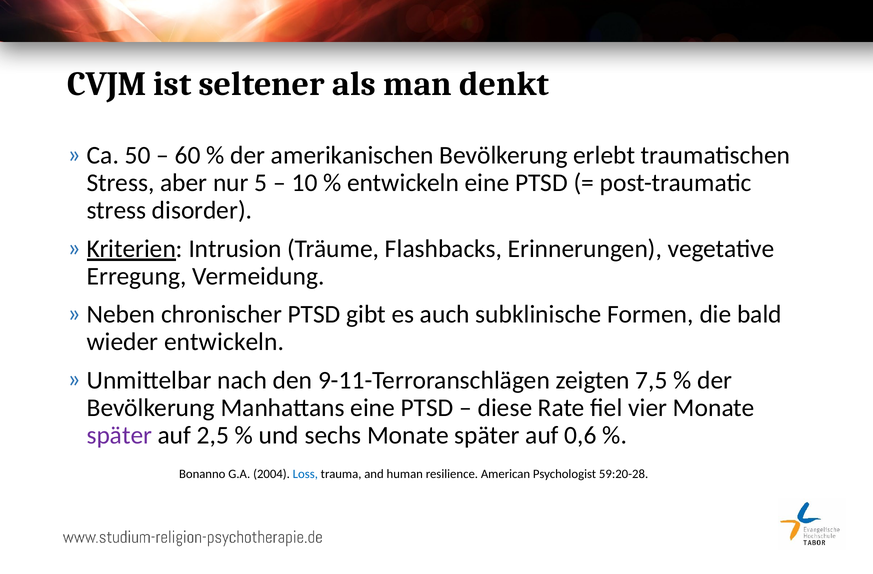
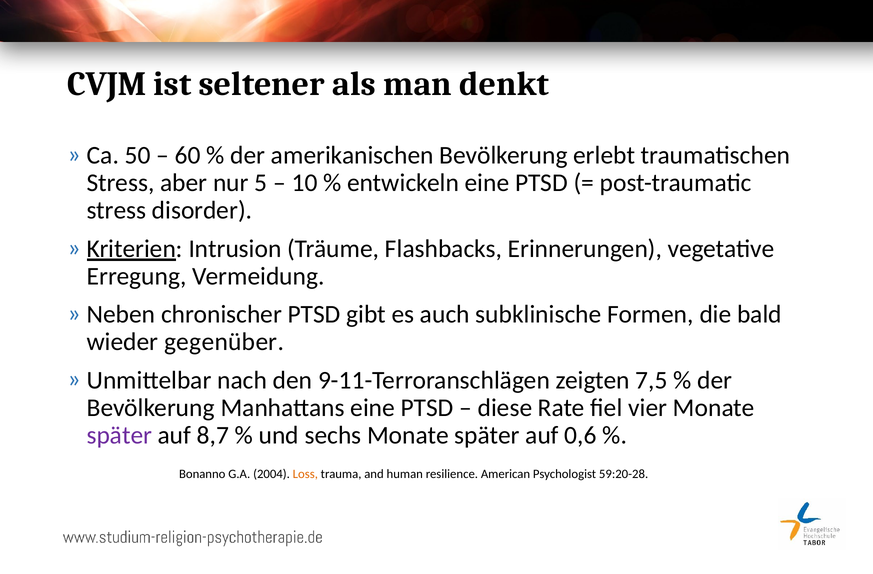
wieder entwickeln: entwickeln -> gegenüber
2,5: 2,5 -> 8,7
Loss colour: blue -> orange
